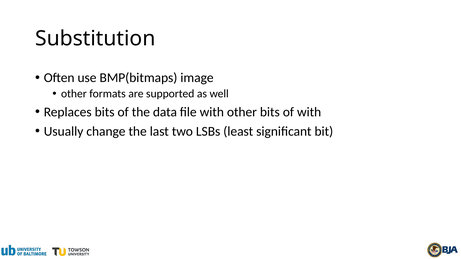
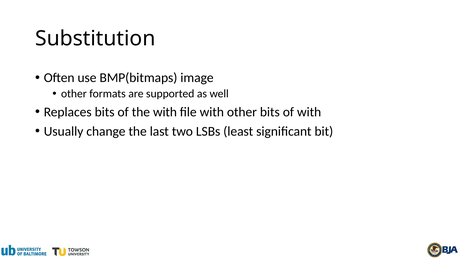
the data: data -> with
